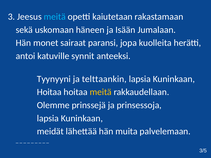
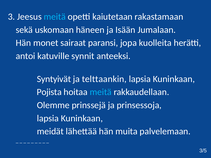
Tyynyyni: Tyynyyni -> Syntyivät
Hoitaa at (49, 92): Hoitaa -> Pojista
meitä at (101, 92) colour: yellow -> light blue
